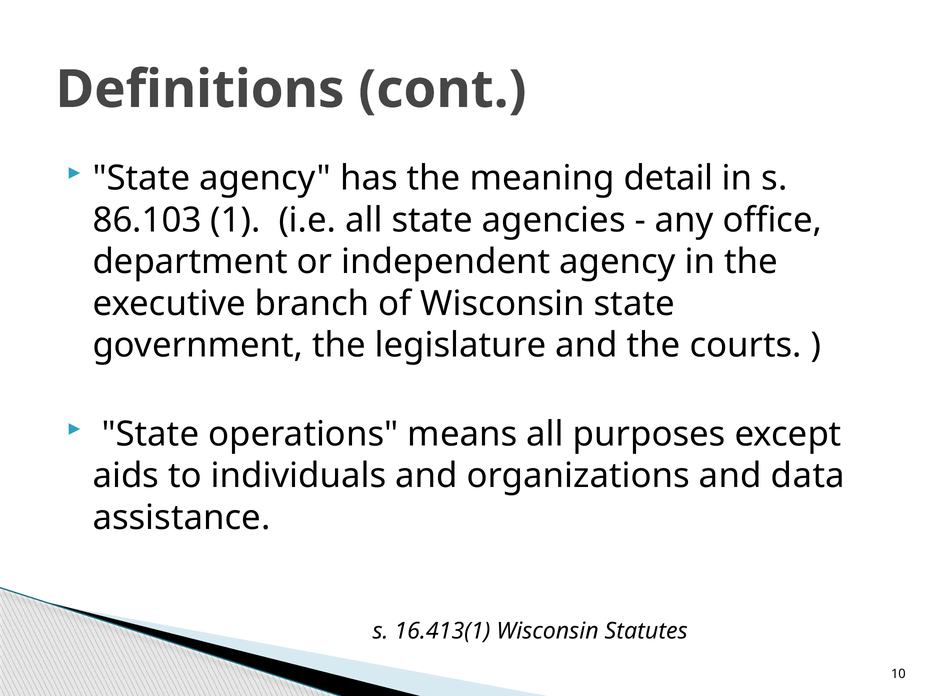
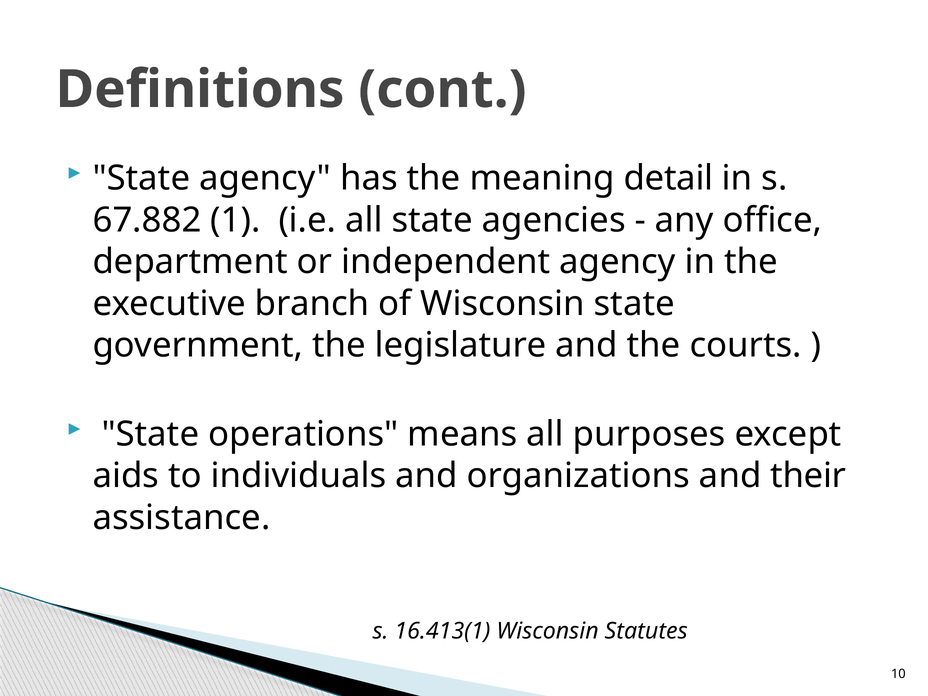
86.103: 86.103 -> 67.882
data: data -> their
